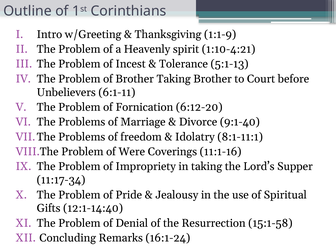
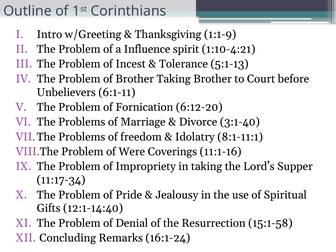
Heavenly: Heavenly -> Influence
9:1-40: 9:1-40 -> 3:1-40
